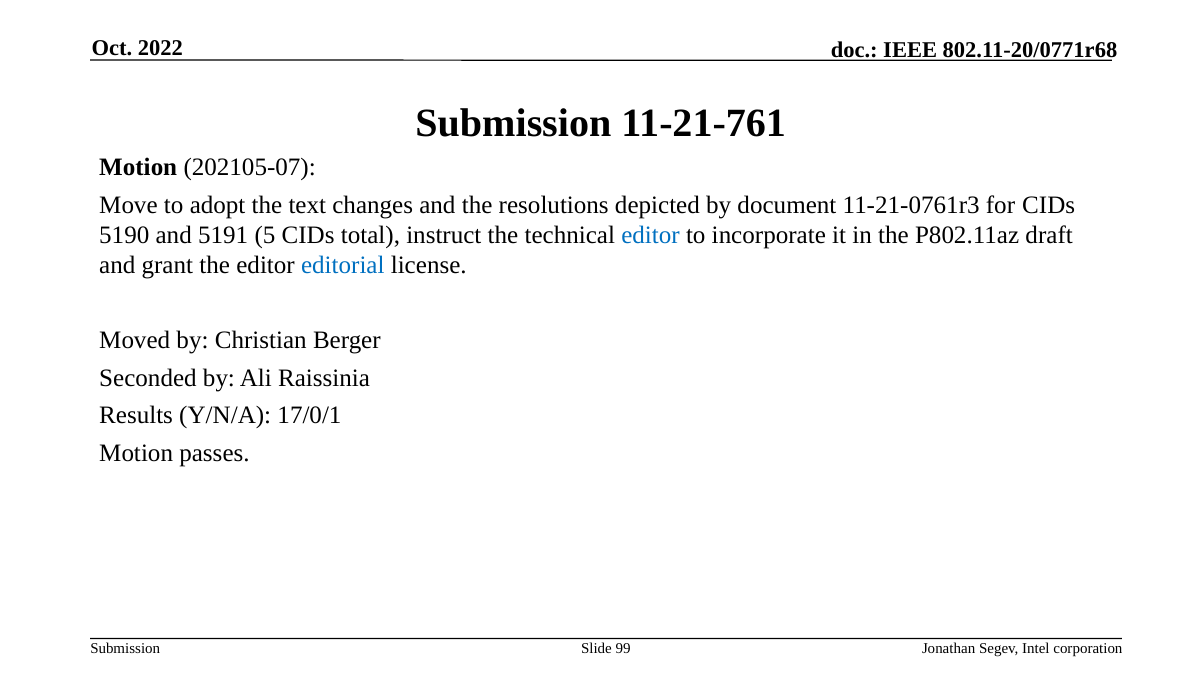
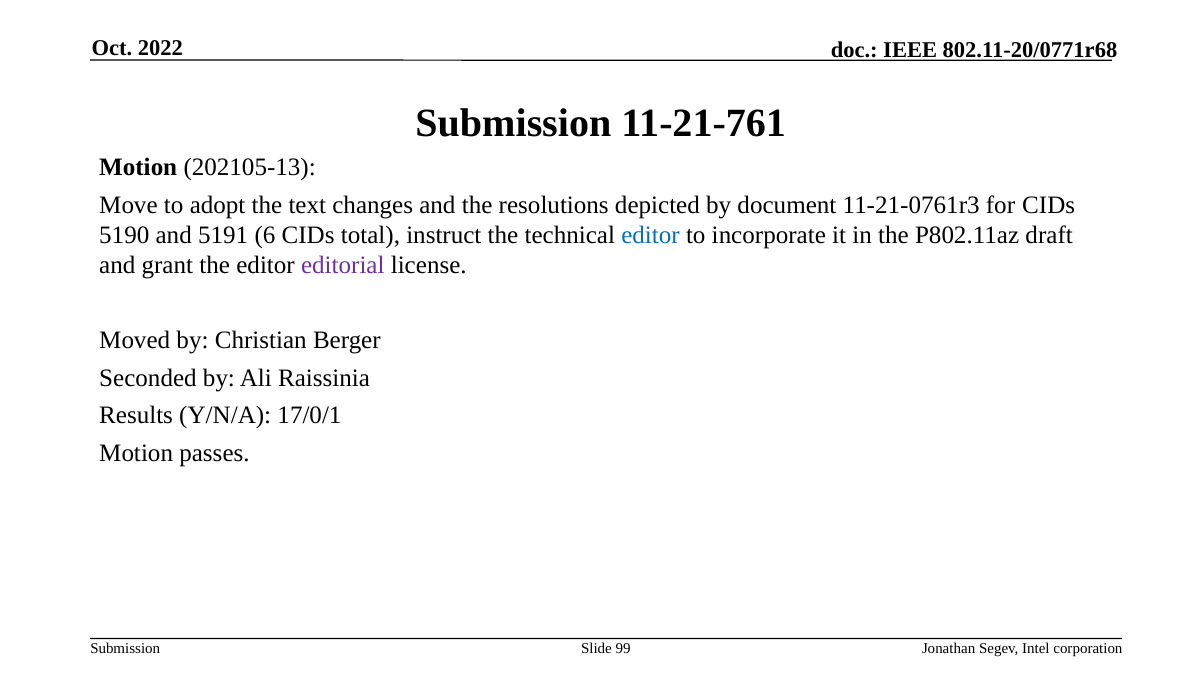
202105-07: 202105-07 -> 202105-13
5: 5 -> 6
editorial colour: blue -> purple
